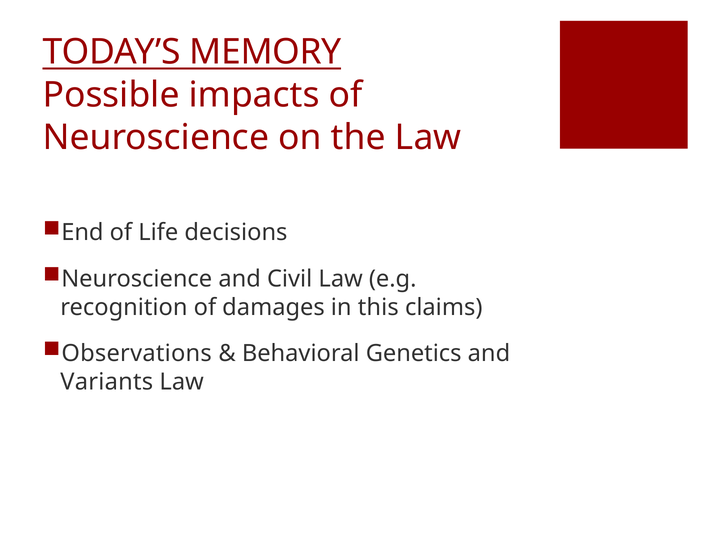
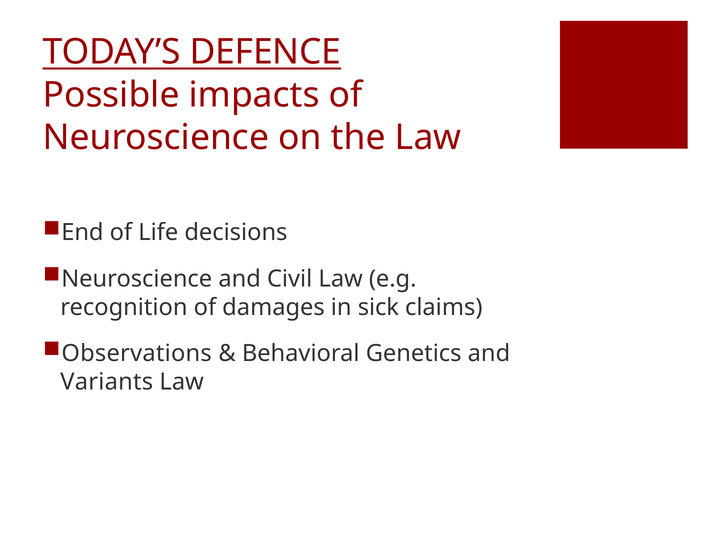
MEMORY: MEMORY -> DEFENCE
this: this -> sick
